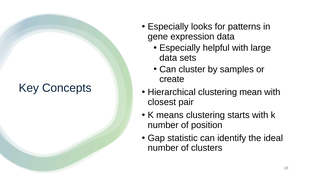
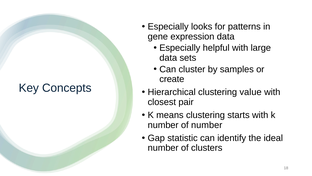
mean: mean -> value
of position: position -> number
